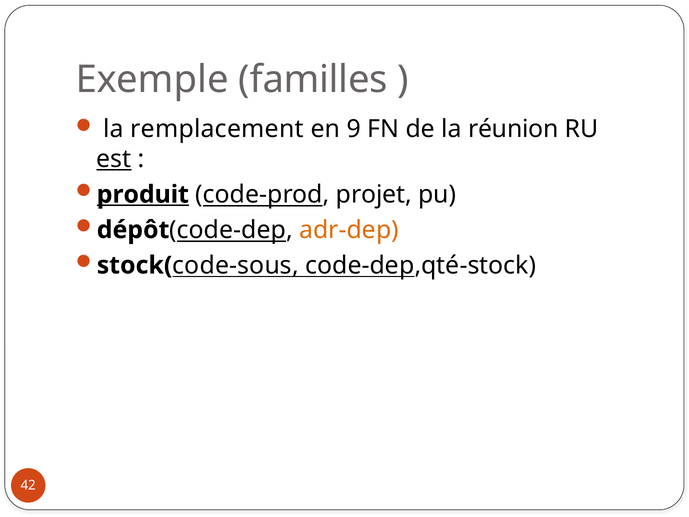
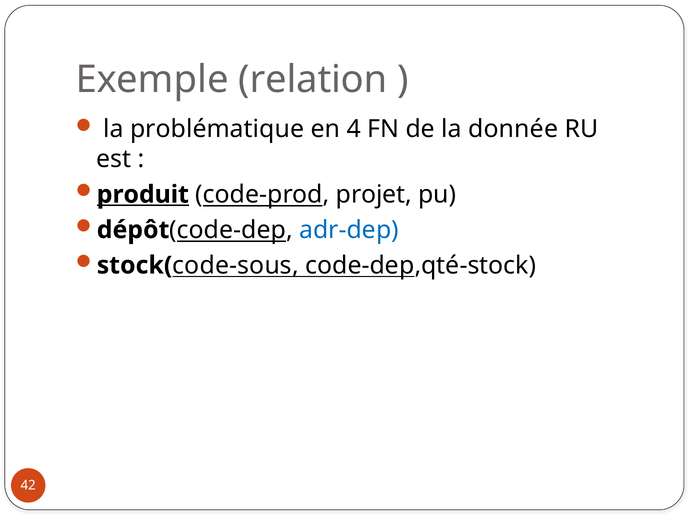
familles: familles -> relation
remplacement: remplacement -> problématique
9: 9 -> 4
réunion: réunion -> donnée
est underline: present -> none
adr-dep colour: orange -> blue
